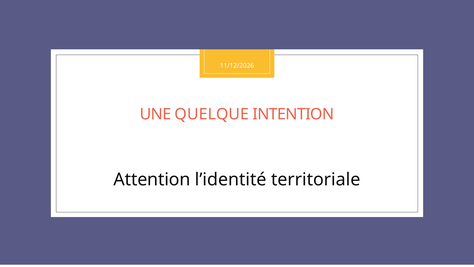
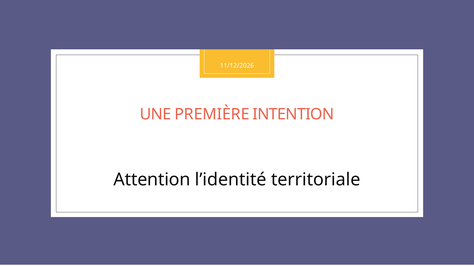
QUELQUE: QUELQUE -> PREMIÈRE
